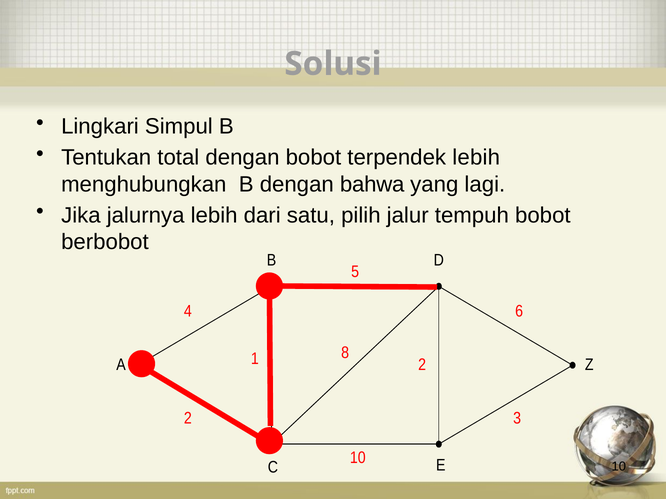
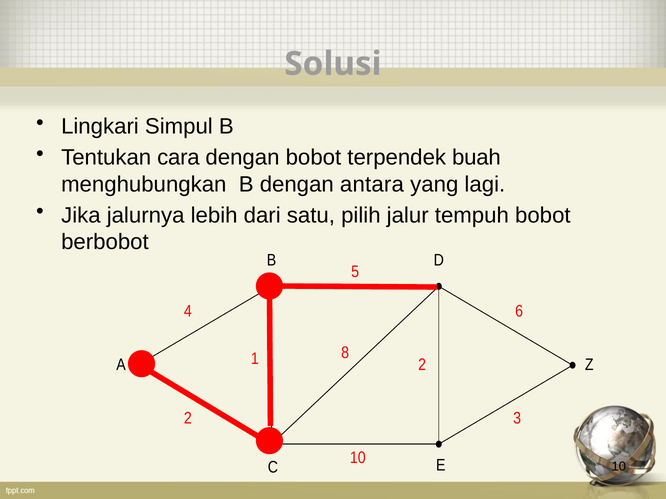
total: total -> cara
terpendek lebih: lebih -> buah
bahwa: bahwa -> antara
